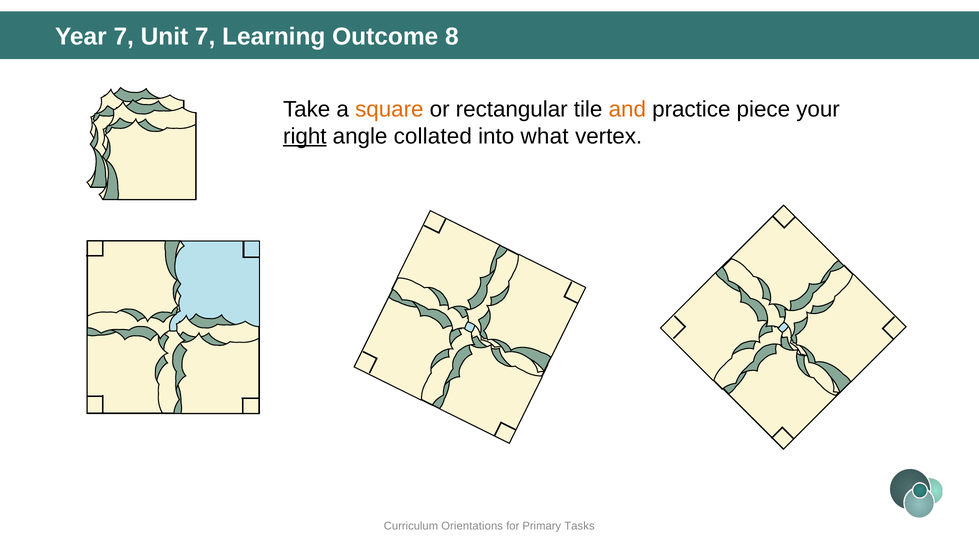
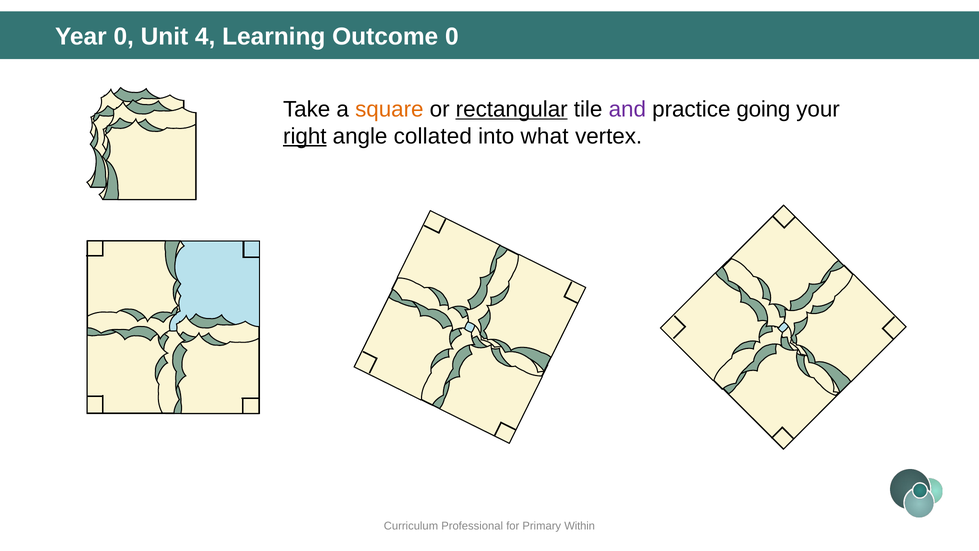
Year 7: 7 -> 0
Unit 7: 7 -> 4
Outcome 8: 8 -> 0
rectangular underline: none -> present
and colour: orange -> purple
piece: piece -> going
Orientations: Orientations -> Professional
Tasks: Tasks -> Within
